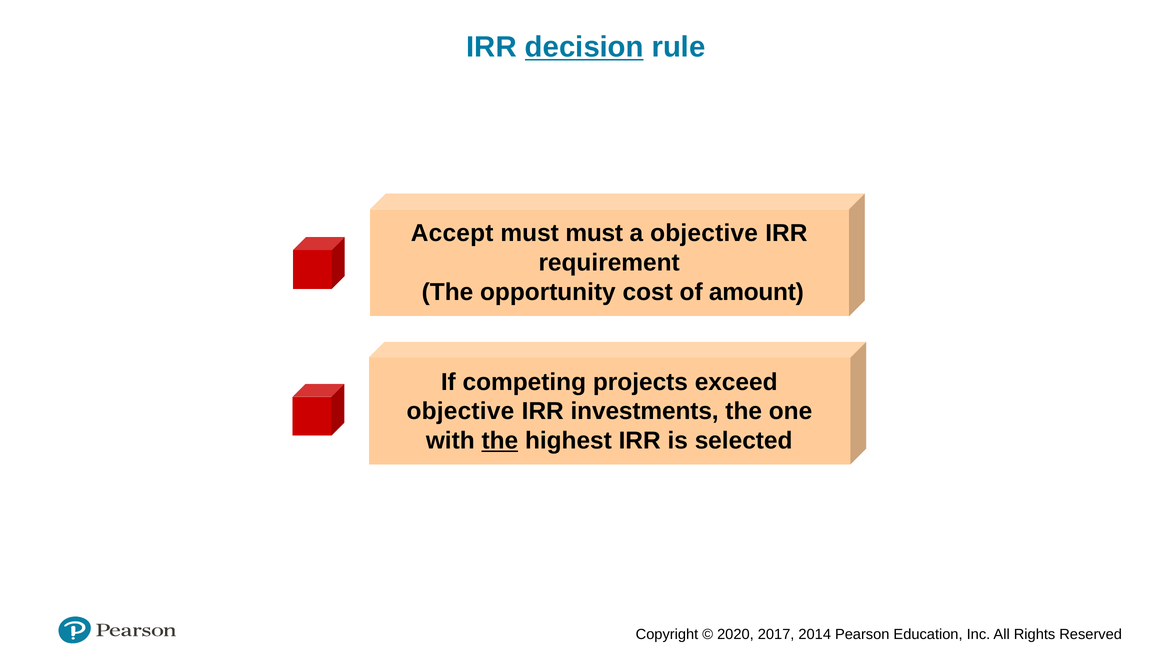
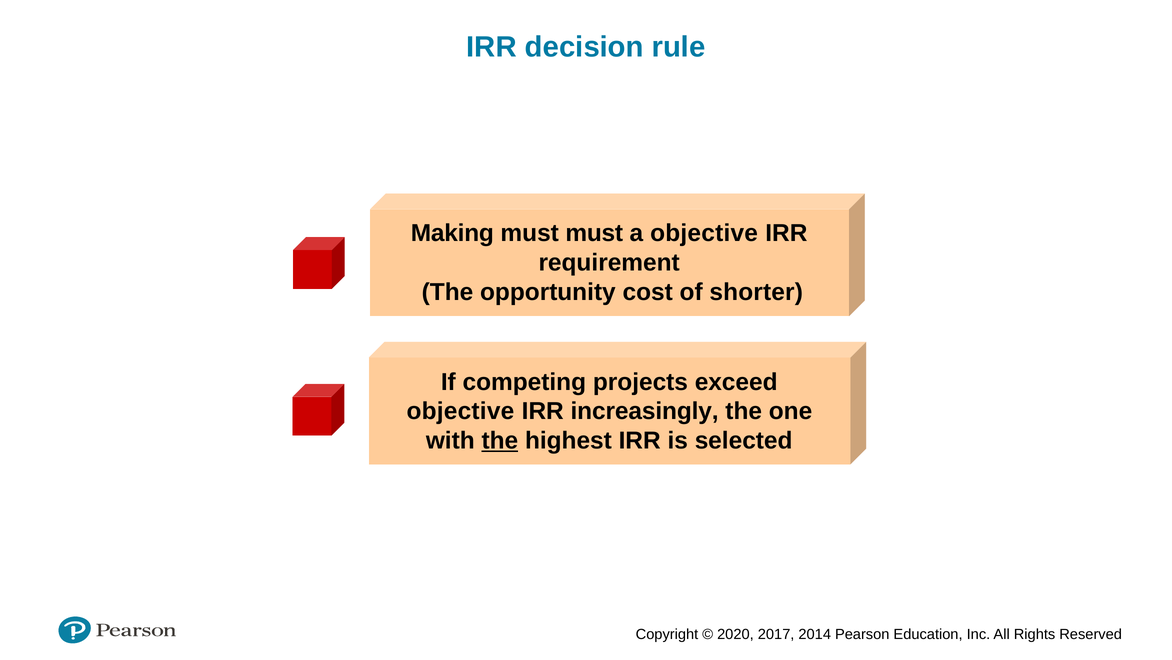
decision underline: present -> none
Accept: Accept -> Making
amount: amount -> shorter
investments: investments -> increasingly
